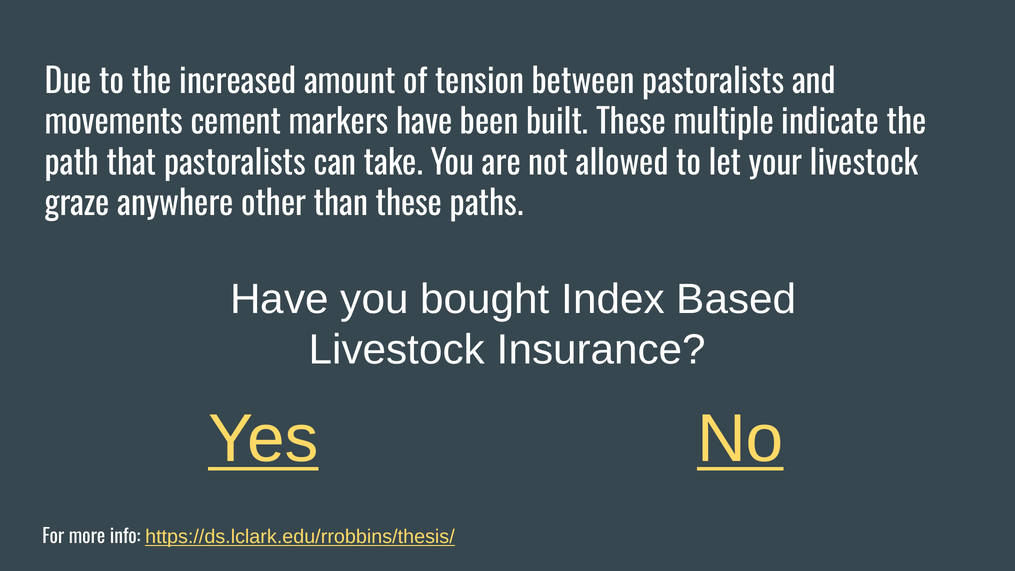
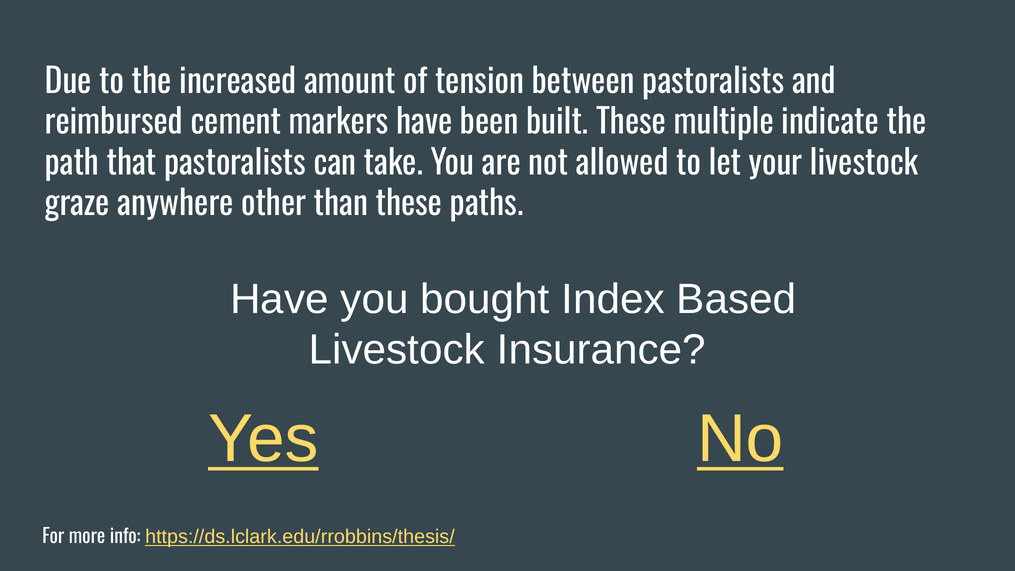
movements: movements -> reimbursed
